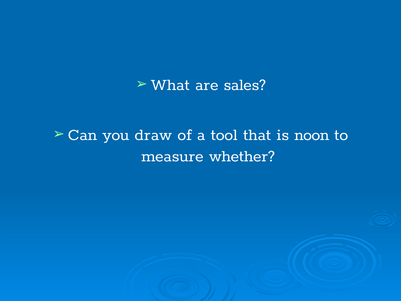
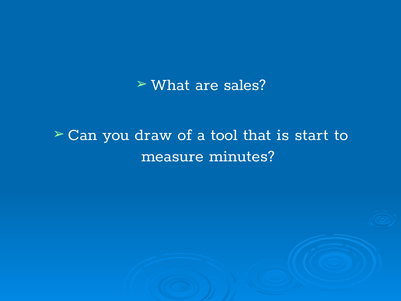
noon: noon -> start
whether: whether -> minutes
